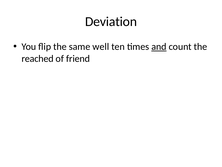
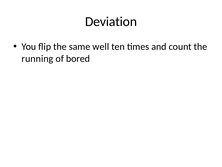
and underline: present -> none
reached: reached -> running
friend: friend -> bored
